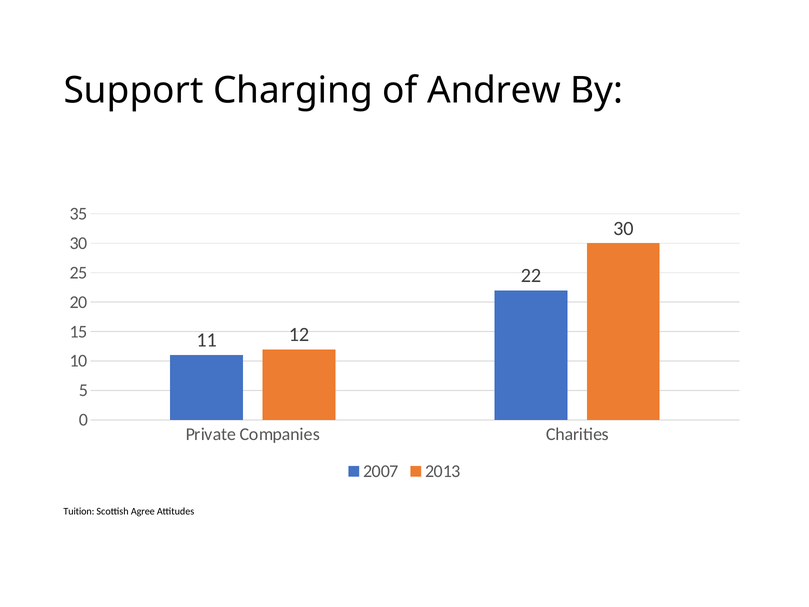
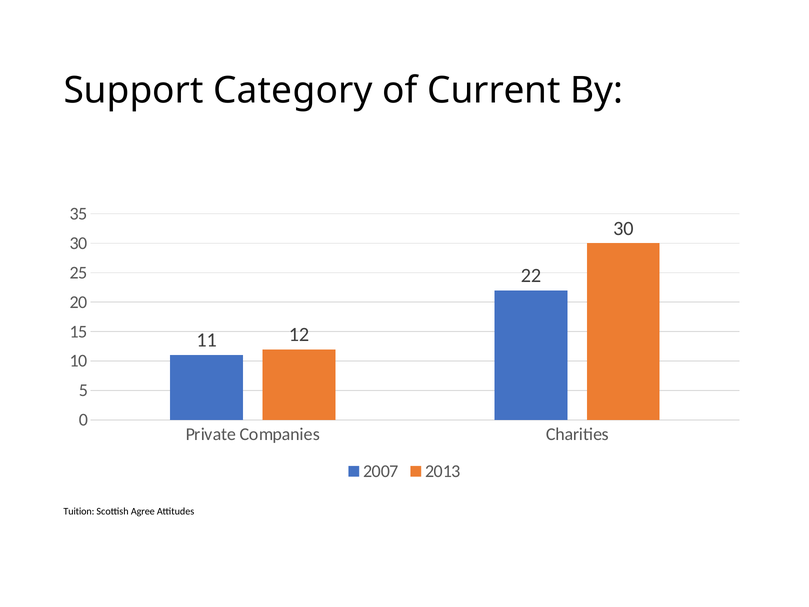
Charging: Charging -> Category
Andrew: Andrew -> Current
